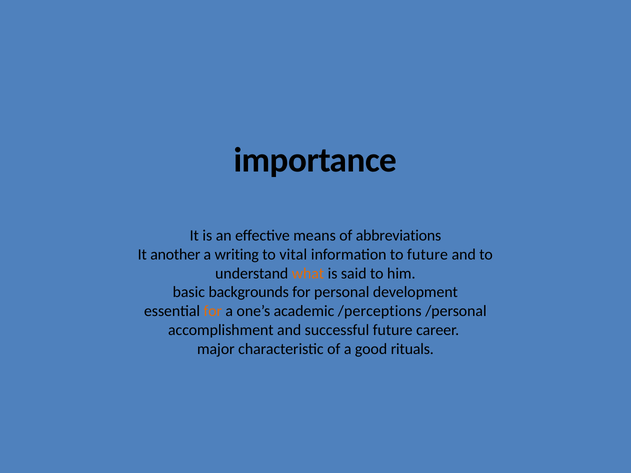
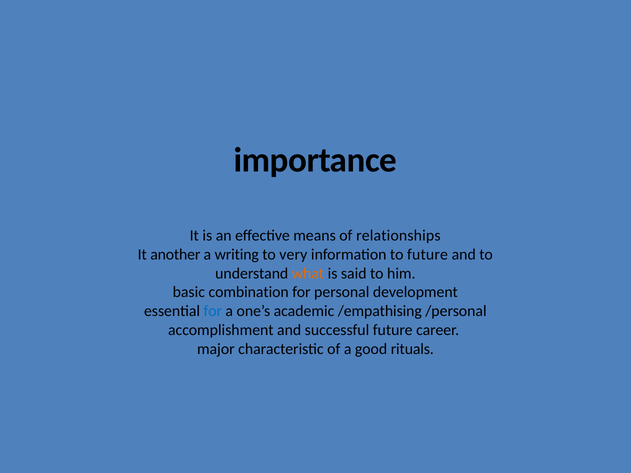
abbreviations: abbreviations -> relationships
vital: vital -> very
backgrounds: backgrounds -> combination
for at (213, 311) colour: orange -> blue
/perceptions: /perceptions -> /empathising
